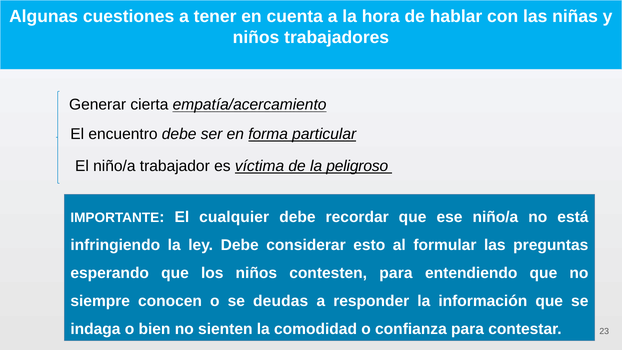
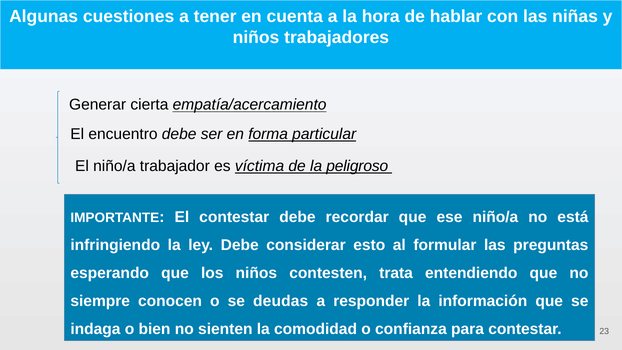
El cualquier: cualquier -> contestar
contesten para: para -> trata
